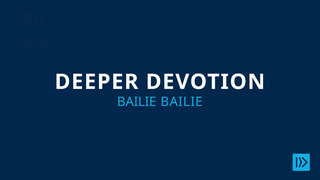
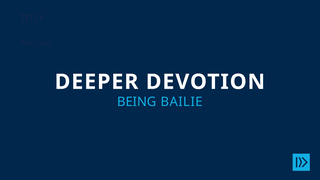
BAILIE at (137, 102): BAILIE -> BEING
